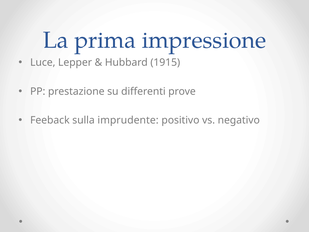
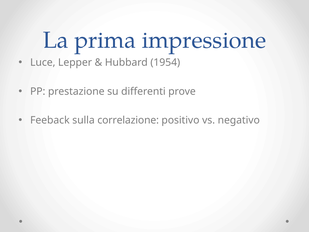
1915: 1915 -> 1954
imprudente: imprudente -> correlazione
